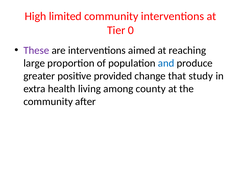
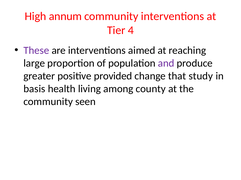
limited: limited -> annum
0: 0 -> 4
and colour: blue -> purple
extra: extra -> basis
after: after -> seen
